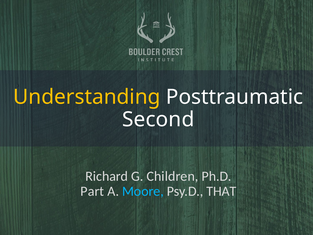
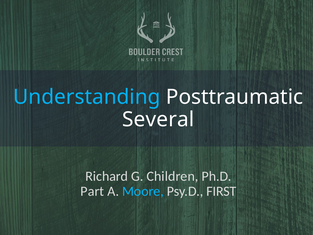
Understanding colour: yellow -> light blue
Second: Second -> Several
THAT: THAT -> FIRST
